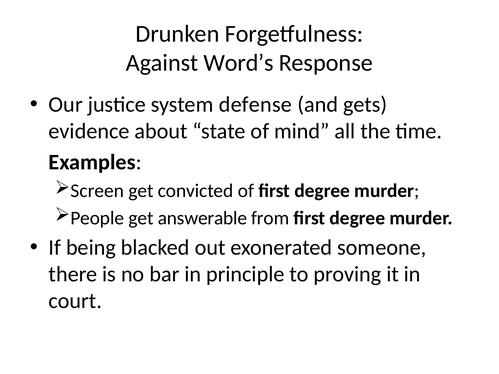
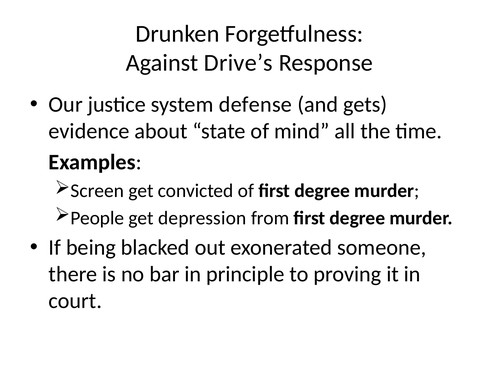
Word’s: Word’s -> Drive’s
answerable: answerable -> depression
